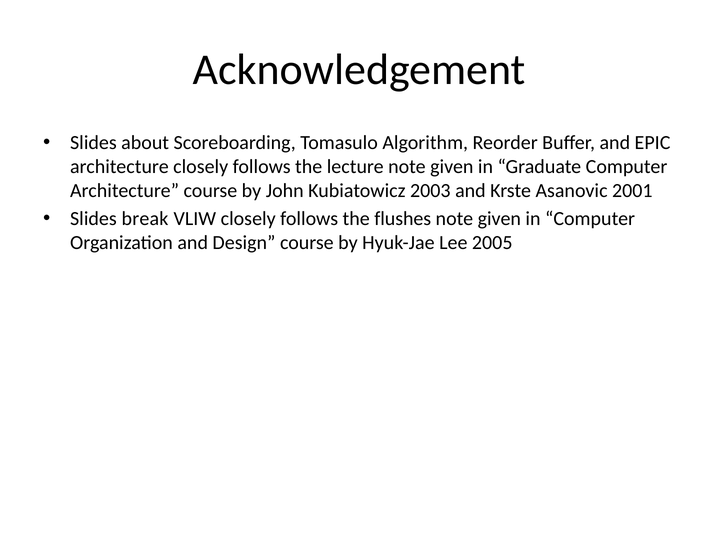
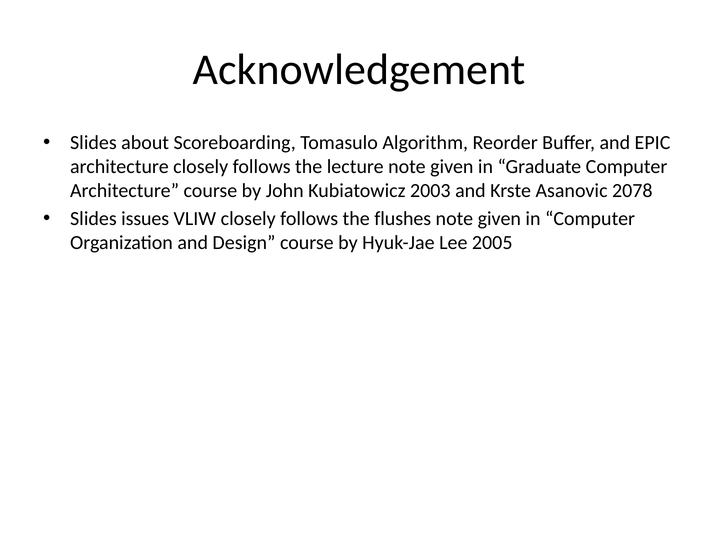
2001: 2001 -> 2078
break: break -> issues
